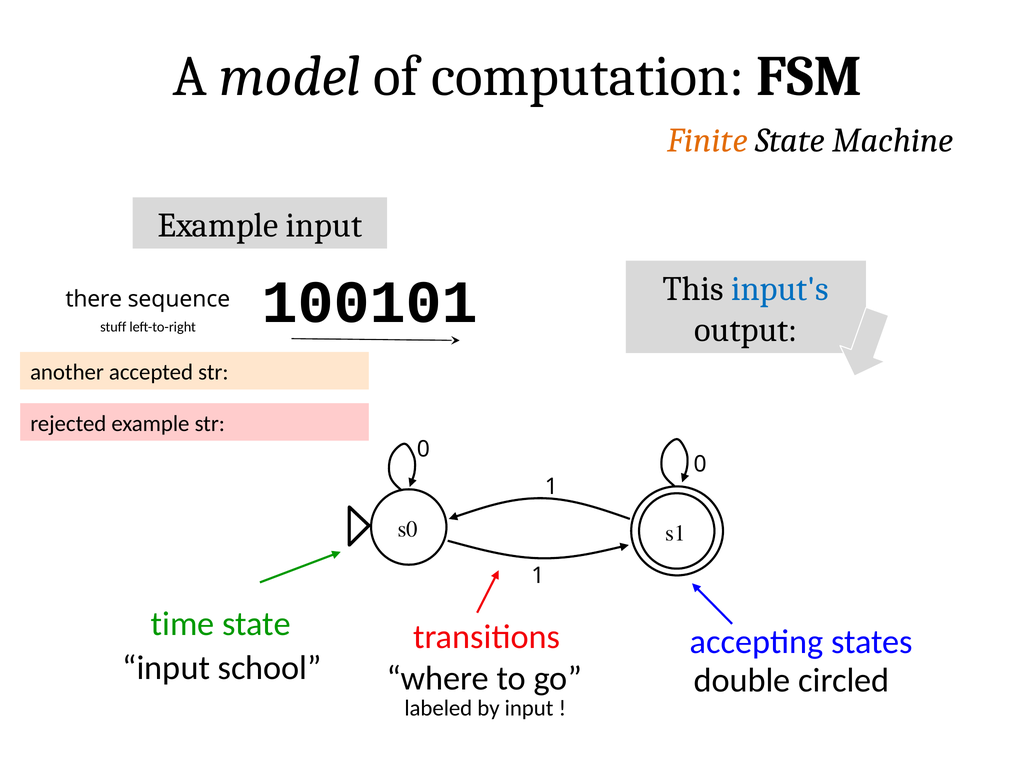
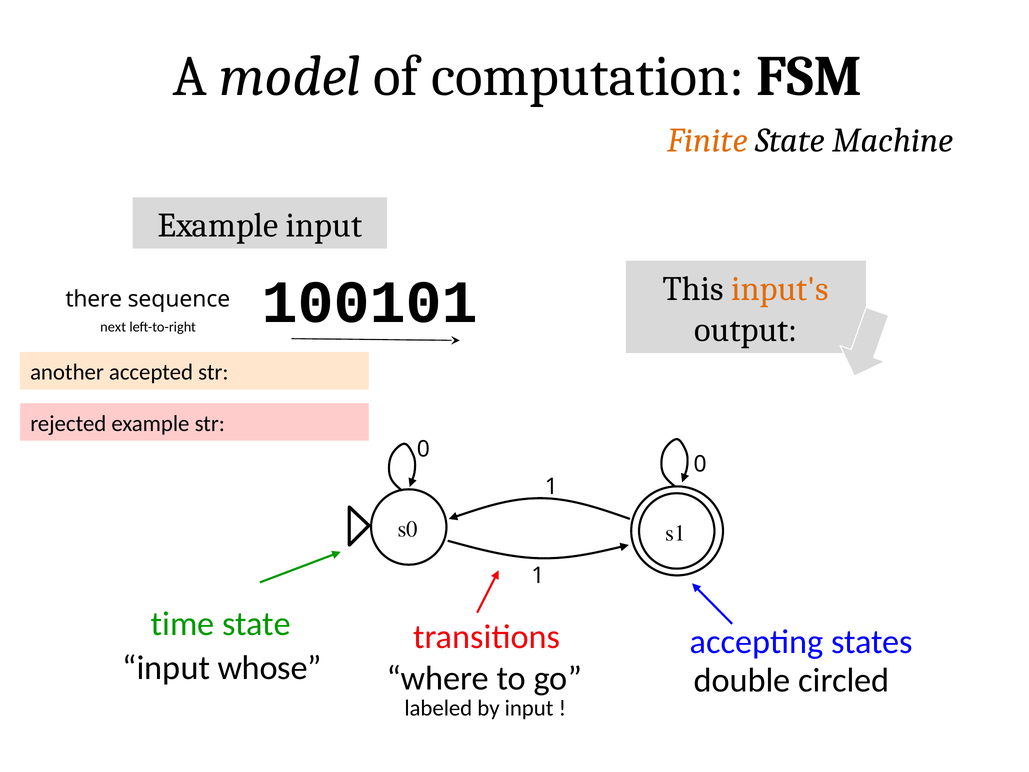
input's colour: blue -> orange
stuff: stuff -> next
school: school -> whose
